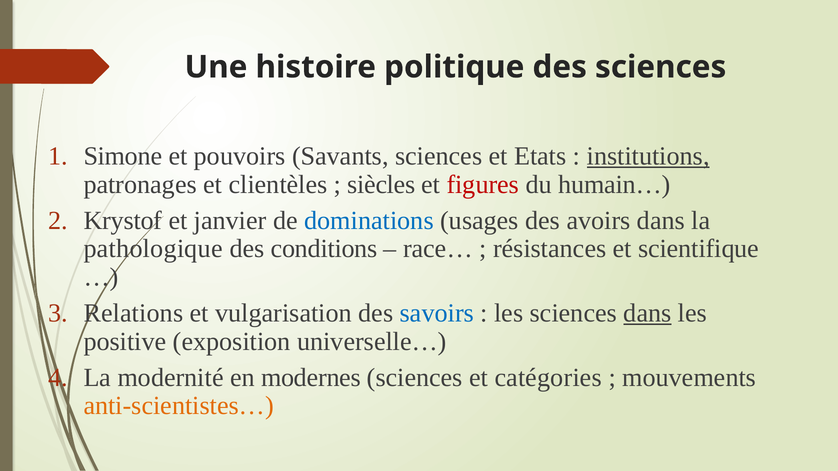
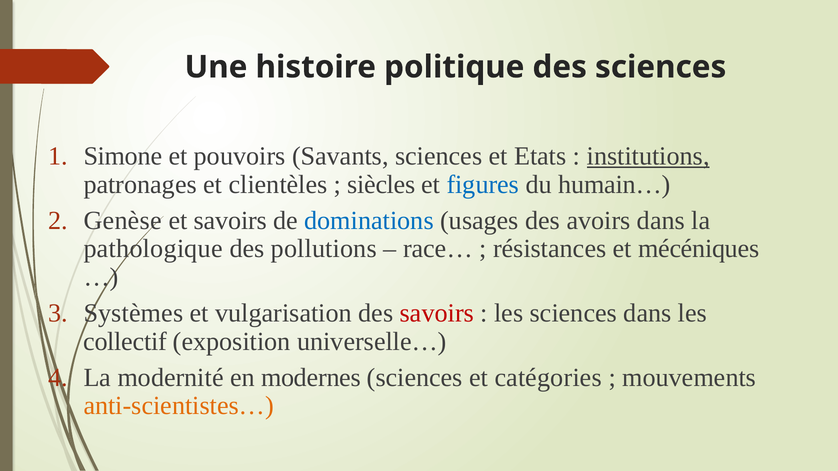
figures colour: red -> blue
Krystof: Krystof -> Genèse
et janvier: janvier -> savoirs
conditions: conditions -> pollutions
scientifique: scientifique -> mécéniques
Relations: Relations -> Systèmes
savoirs at (437, 313) colour: blue -> red
dans at (647, 313) underline: present -> none
positive: positive -> collectif
